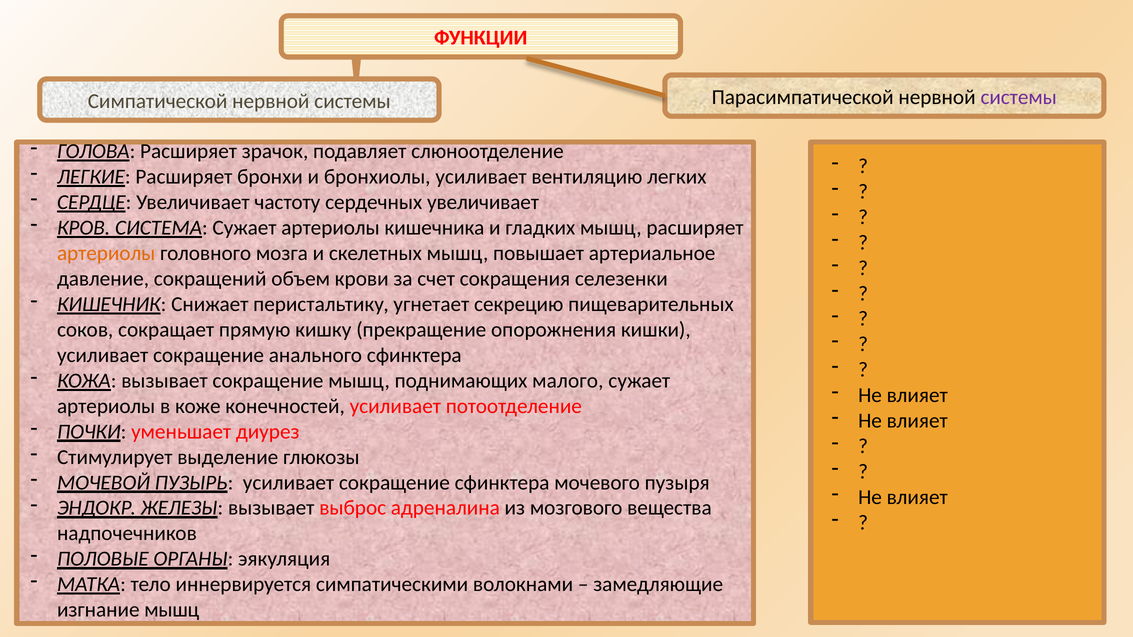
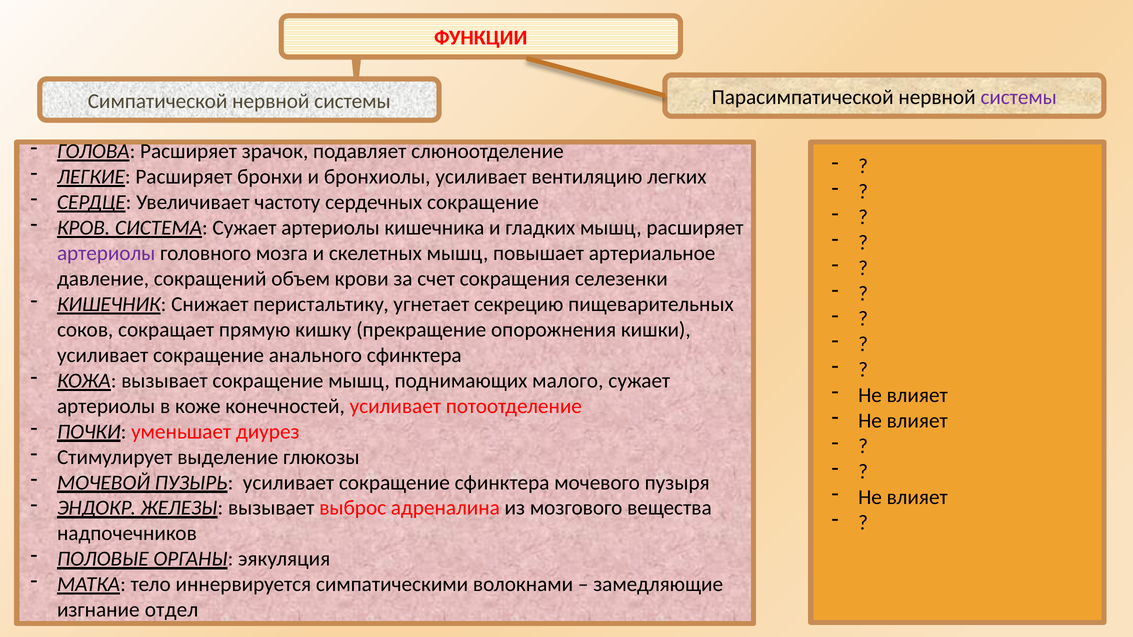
сердечных увеличивает: увеличивает -> сокращение
артериолы at (106, 253) colour: orange -> purple
изгнание мышц: мышц -> отдел
